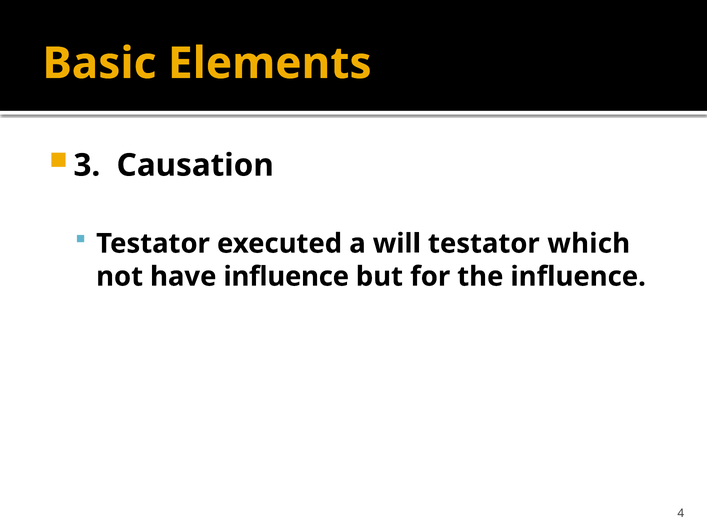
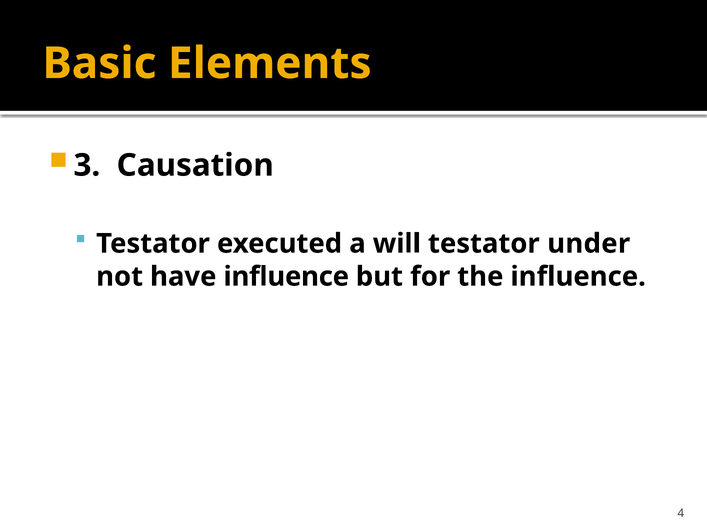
which: which -> under
